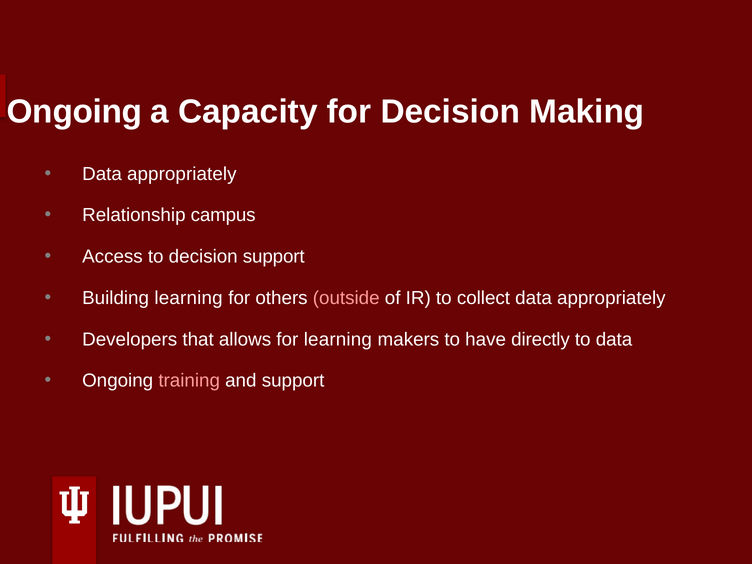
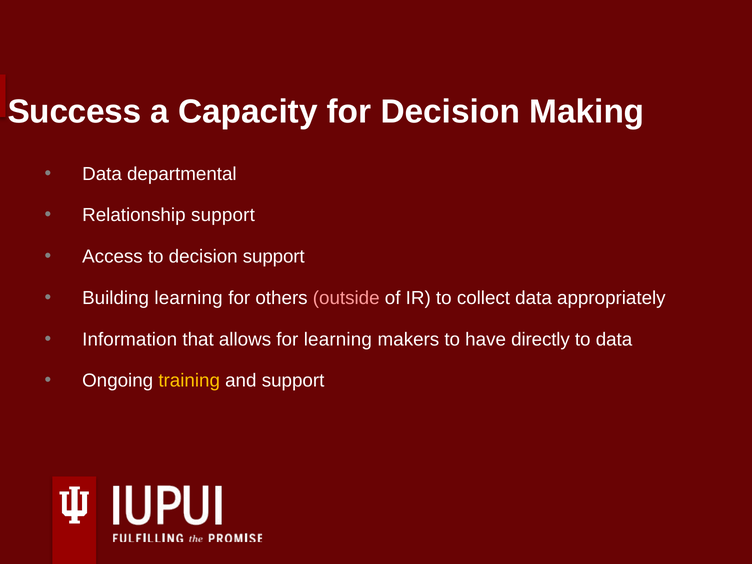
Ongoing at (74, 112): Ongoing -> Success
appropriately at (182, 174): appropriately -> departmental
Relationship campus: campus -> support
Developers: Developers -> Information
training colour: pink -> yellow
